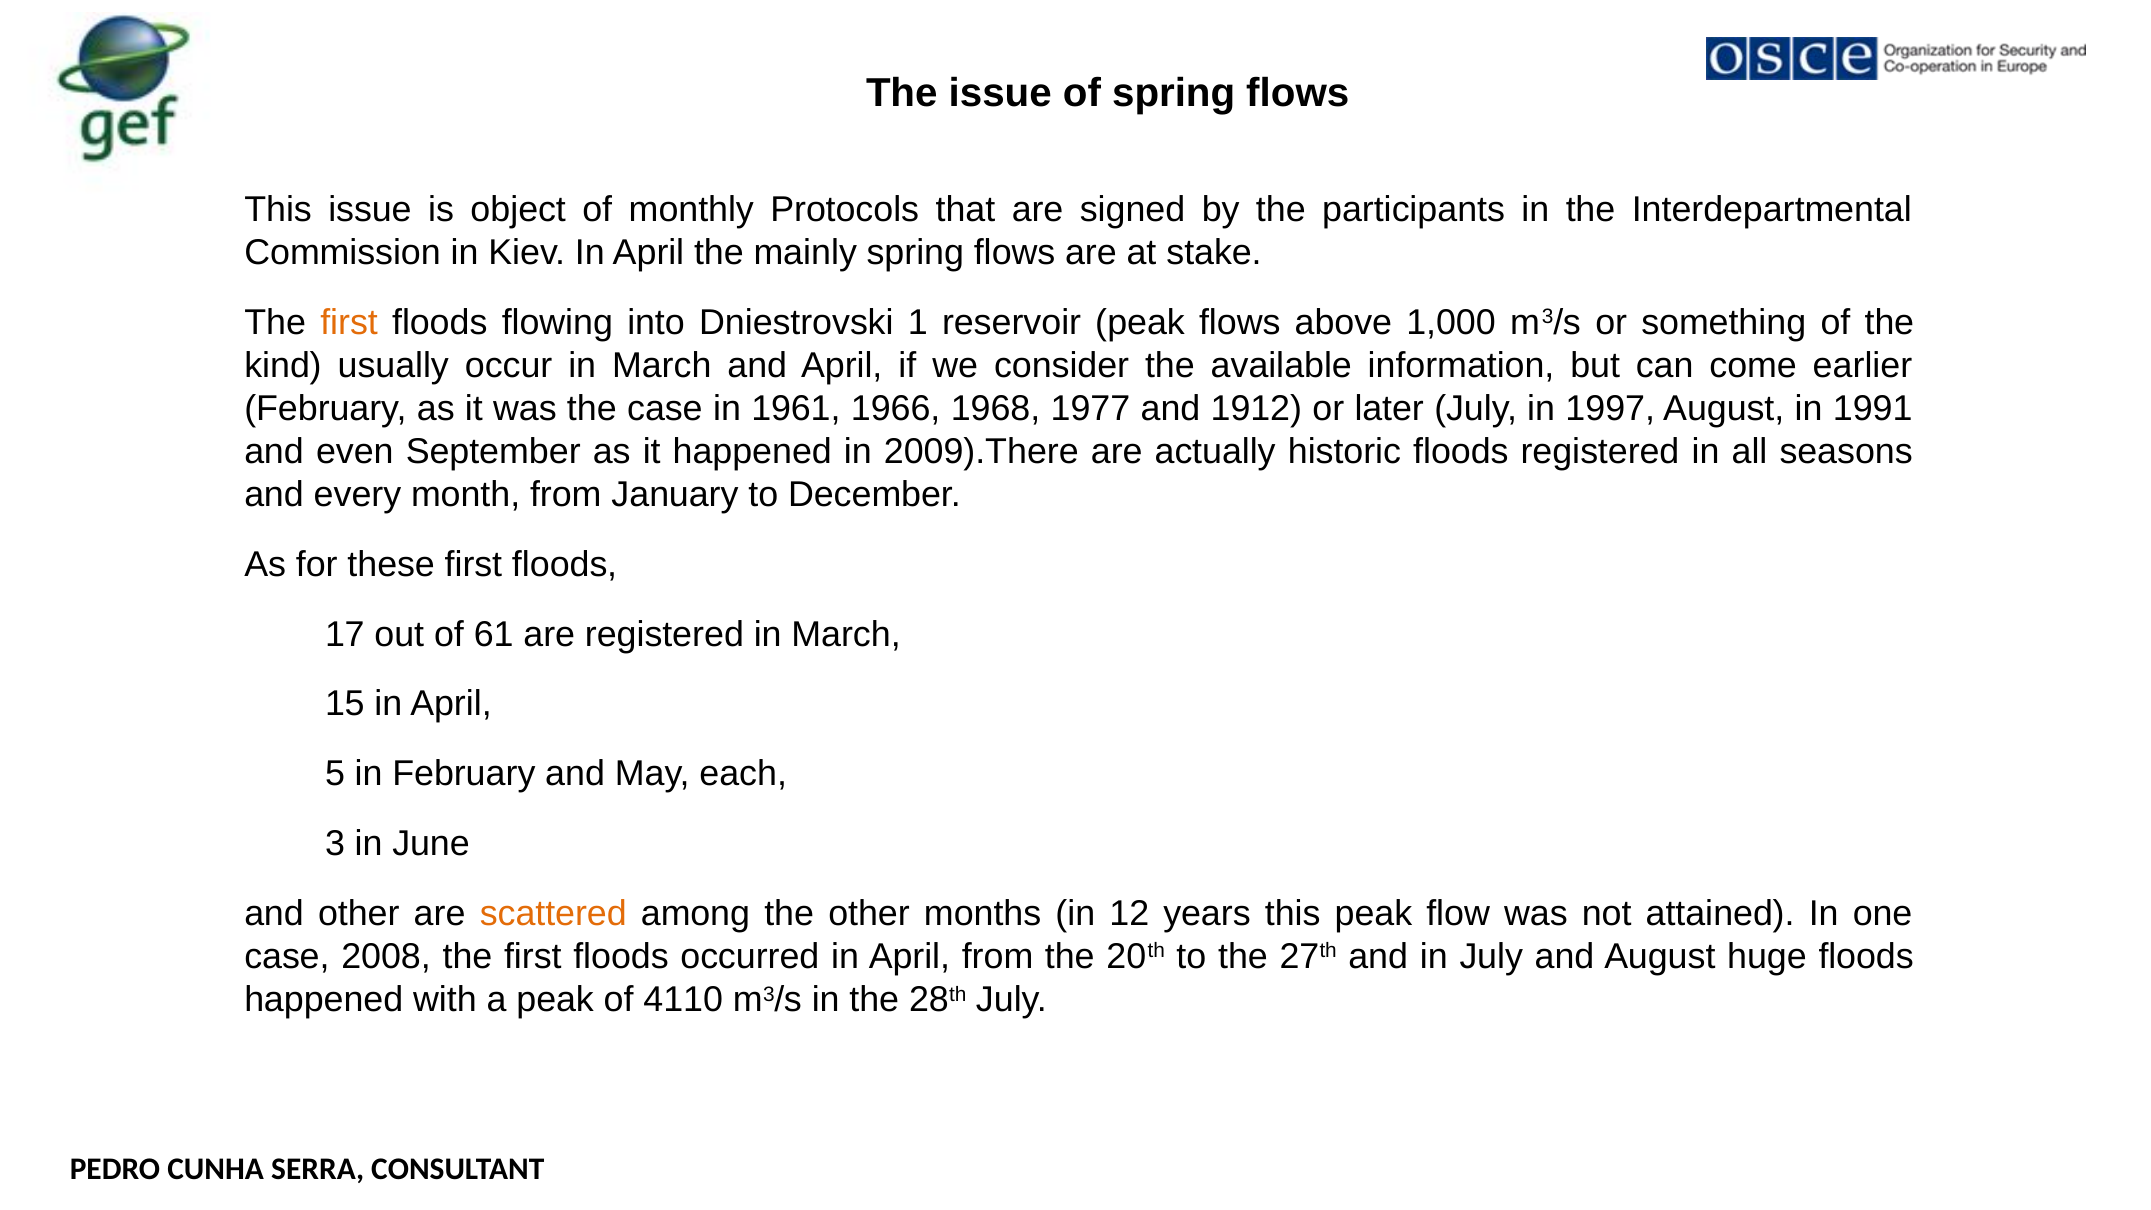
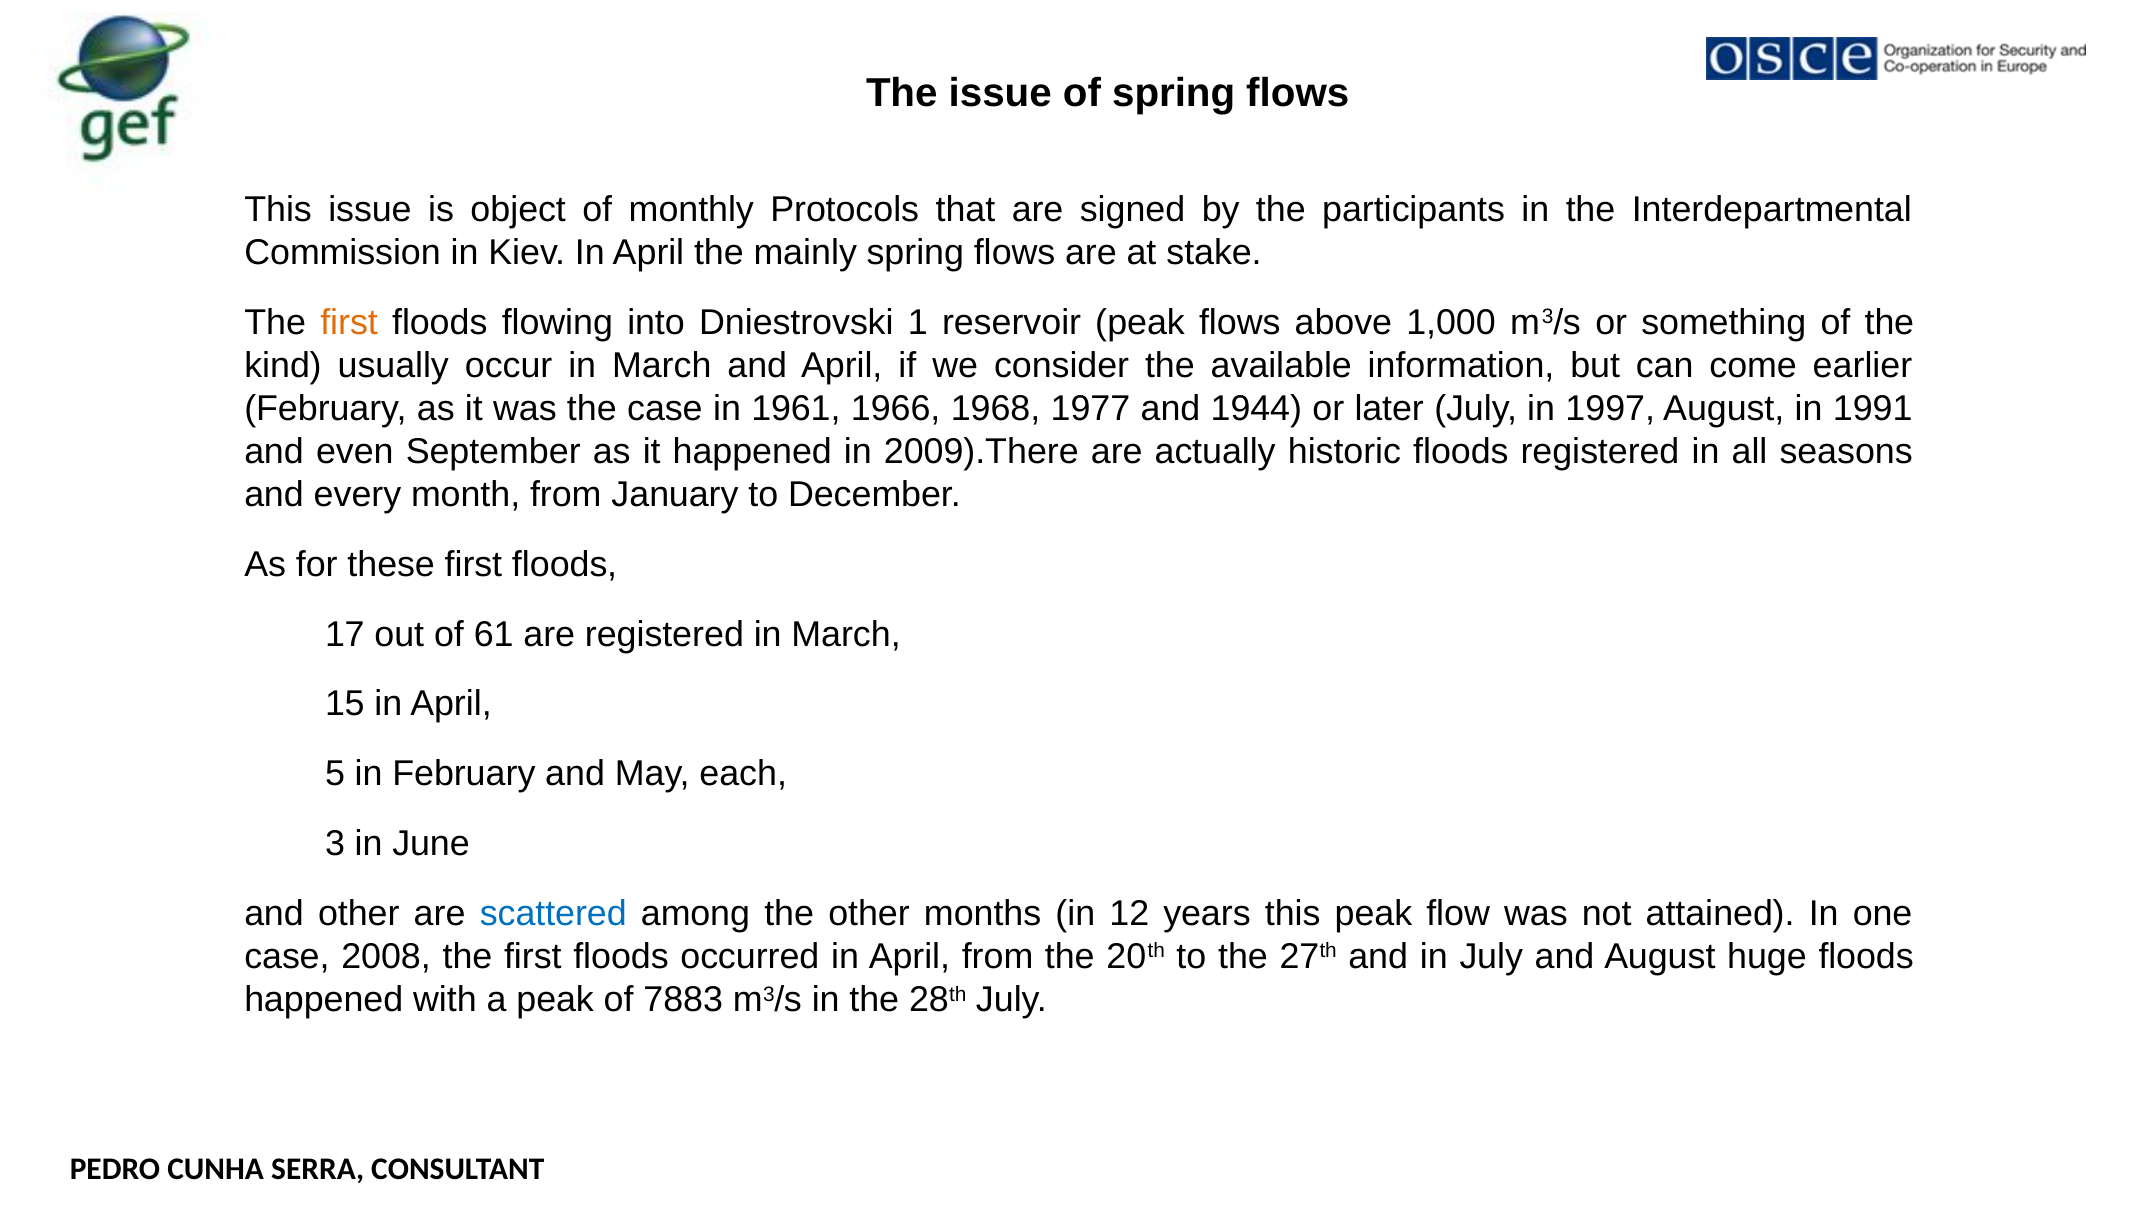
1912: 1912 -> 1944
scattered colour: orange -> blue
4110: 4110 -> 7883
